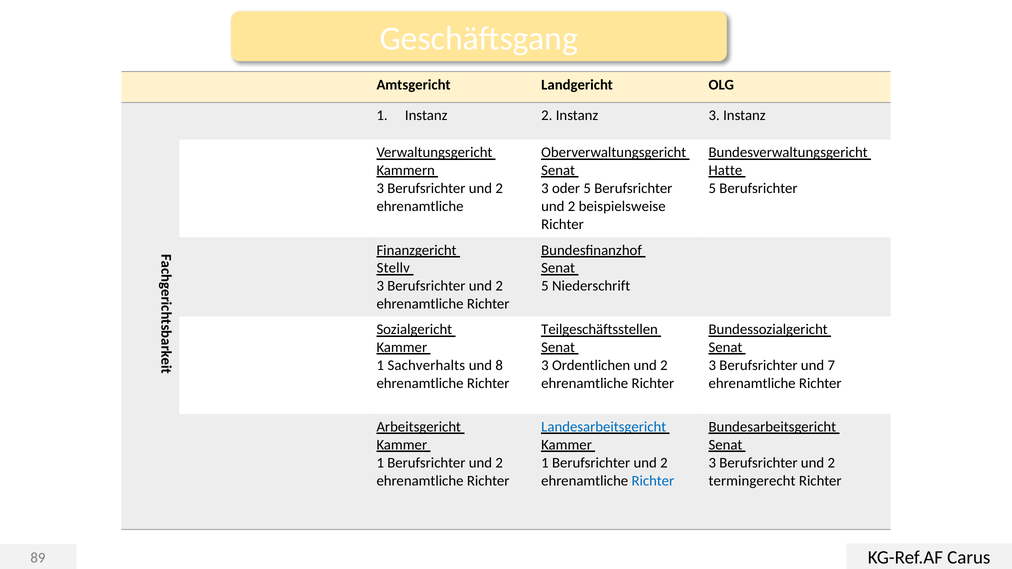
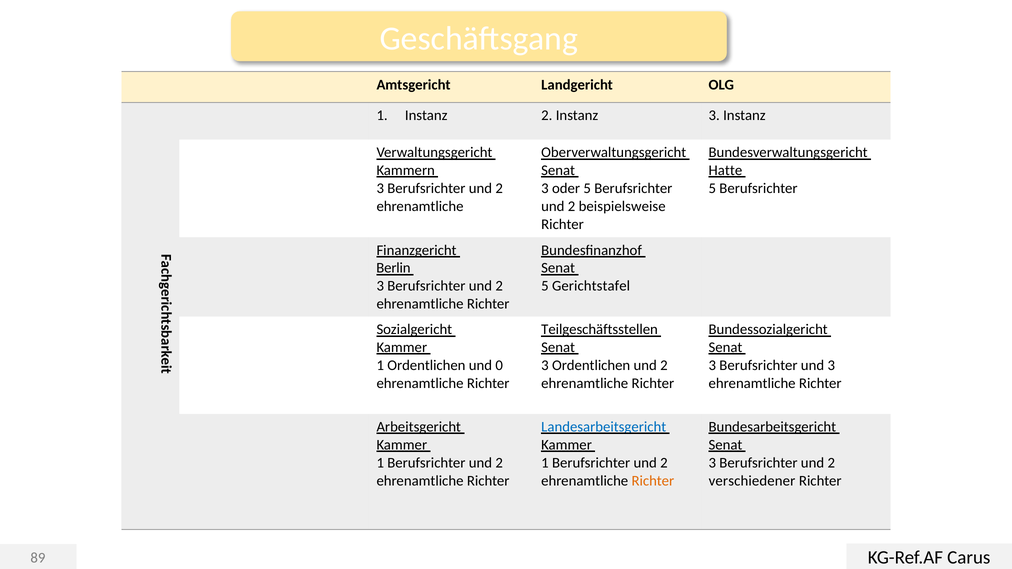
Stellv: Stellv -> Berlin
Niederschrift: Niederschrift -> Gerichtstafel
1 Sachverhalts: Sachverhalts -> Ordentlichen
8: 8 -> 0
und 7: 7 -> 3
Richter at (653, 481) colour: blue -> orange
termingerecht: termingerecht -> verschiedener
